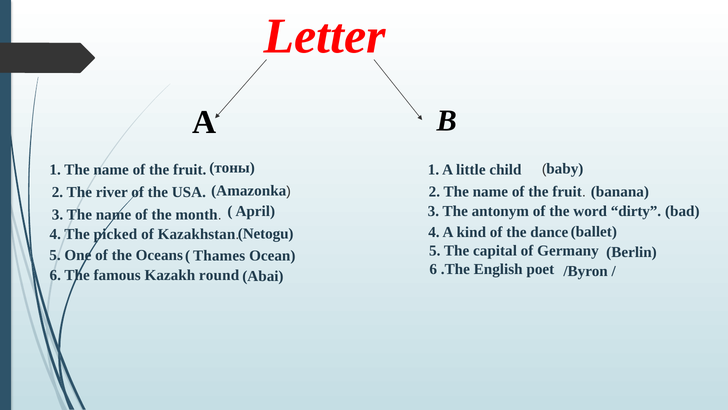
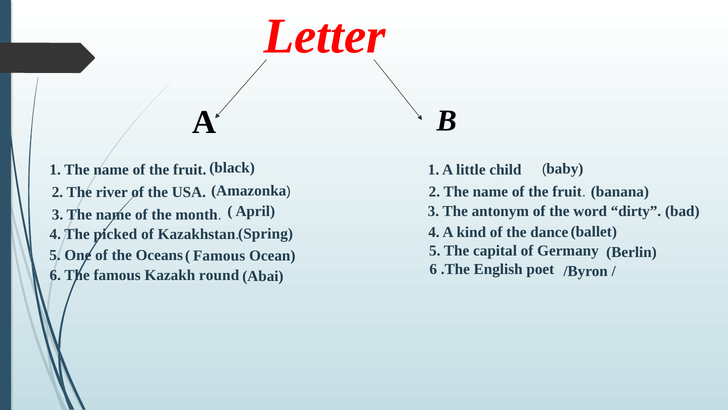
тоны: тоны -> black
Netogu: Netogu -> Spring
Thames at (219, 255): Thames -> Famous
